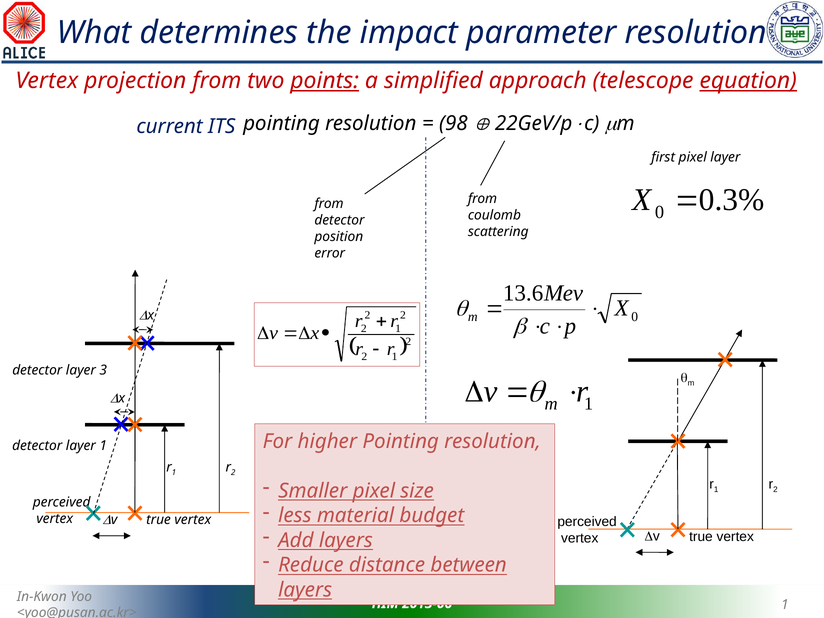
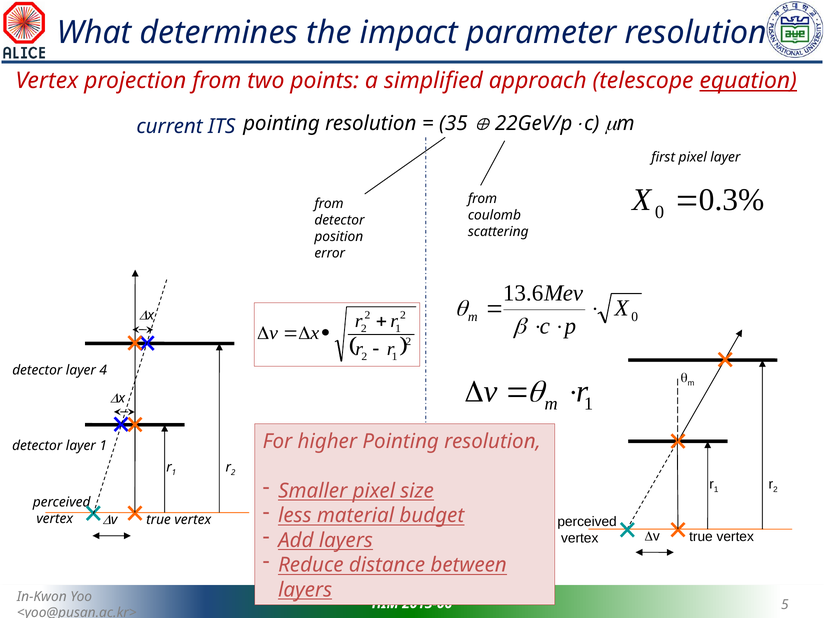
points underline: present -> none
98: 98 -> 35
layer 3: 3 -> 4
1 at (785, 605): 1 -> 5
